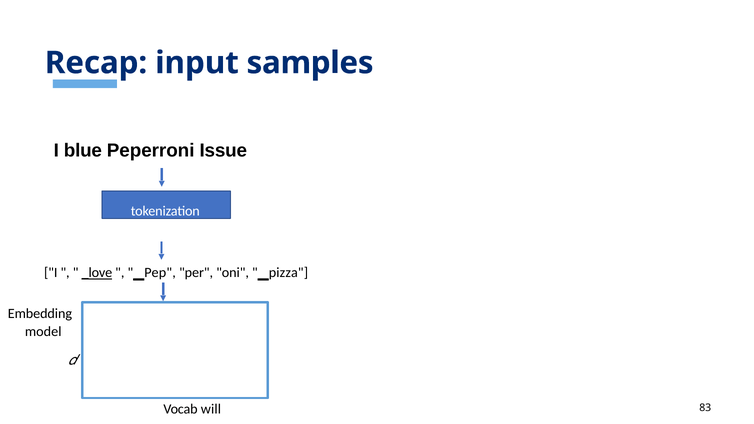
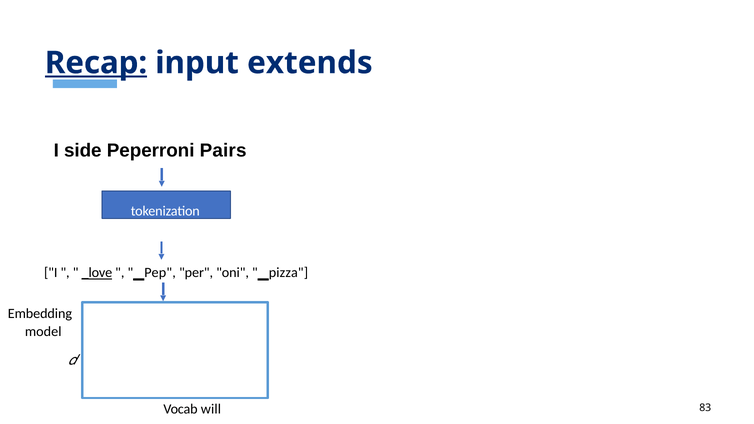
Recap underline: none -> present
samples: samples -> extends
blue: blue -> side
Issue: Issue -> Pairs
